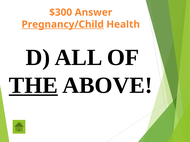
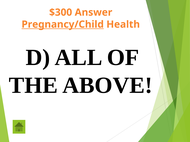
THE underline: present -> none
